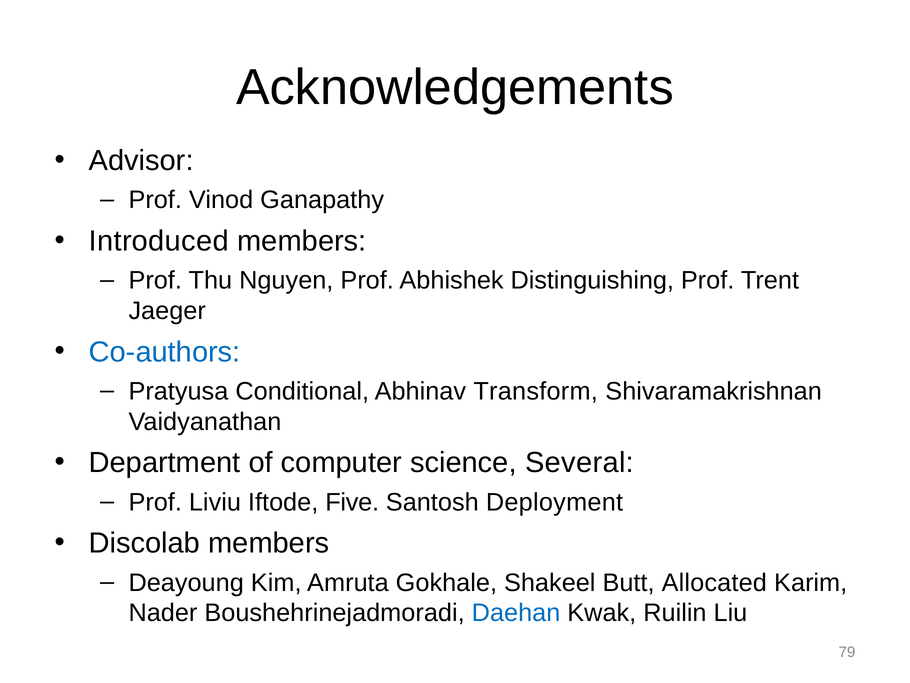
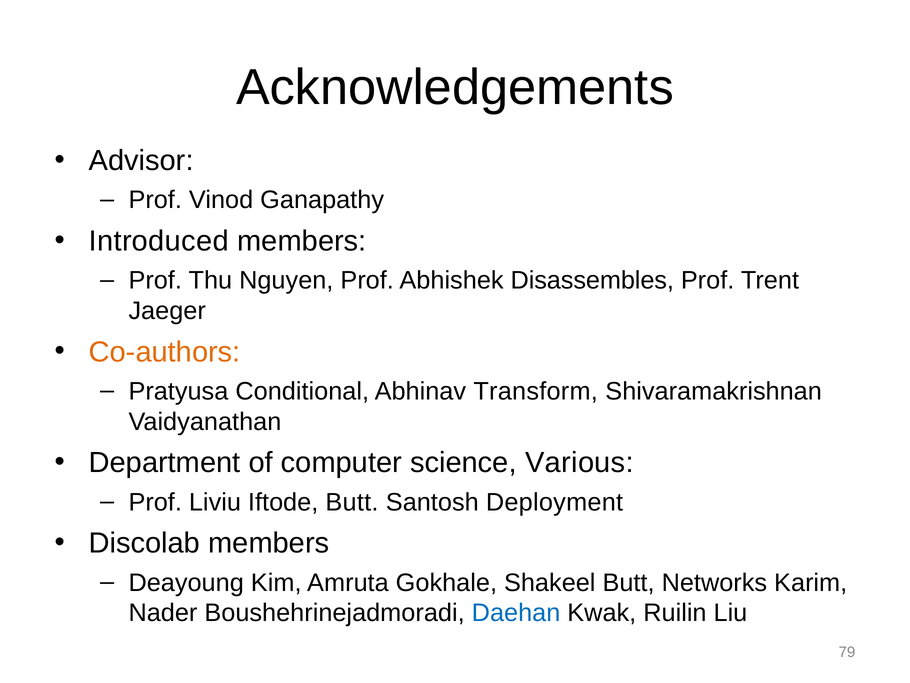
Distinguishing: Distinguishing -> Disassembles
Co-authors colour: blue -> orange
Several: Several -> Various
Iftode Five: Five -> Butt
Allocated: Allocated -> Networks
